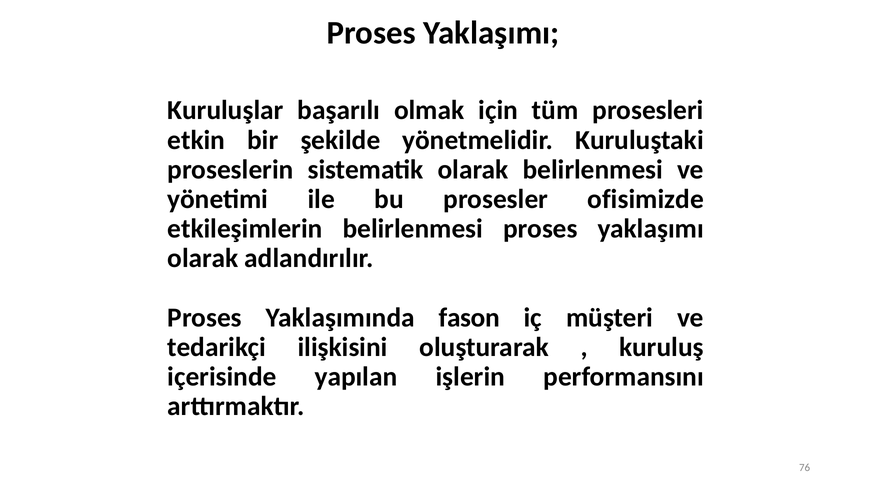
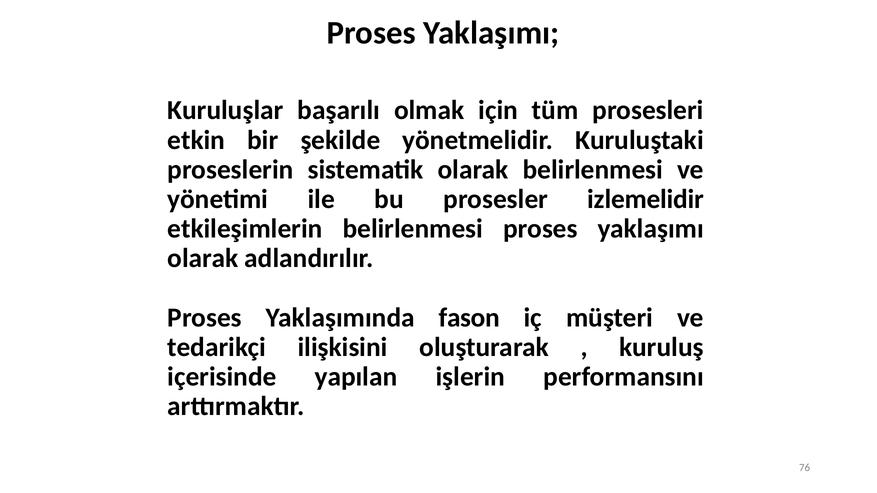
ofisimizde: ofisimizde -> izlemelidir
